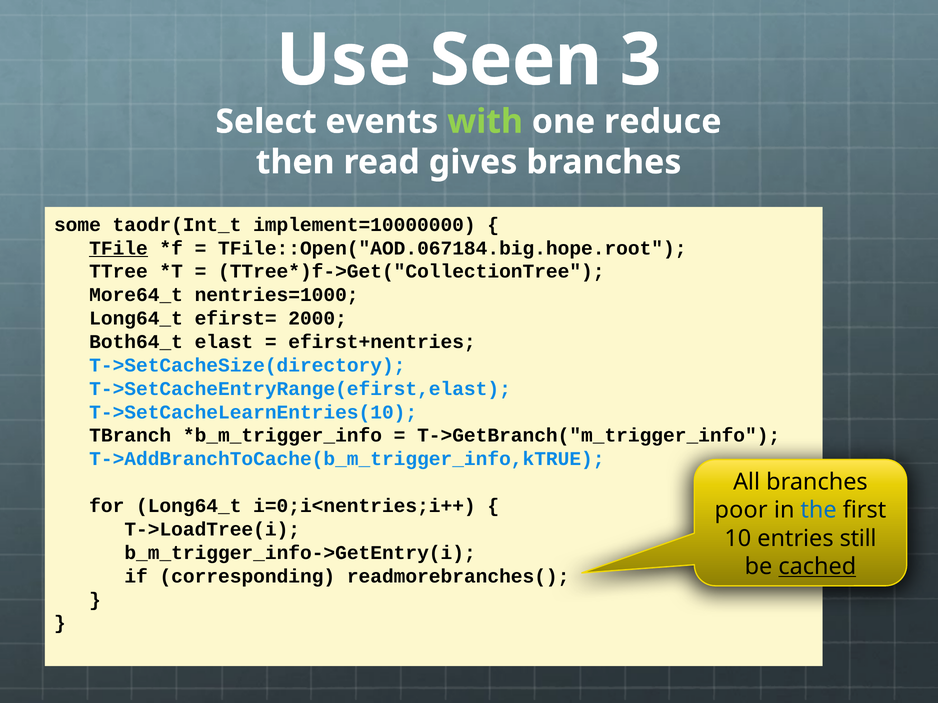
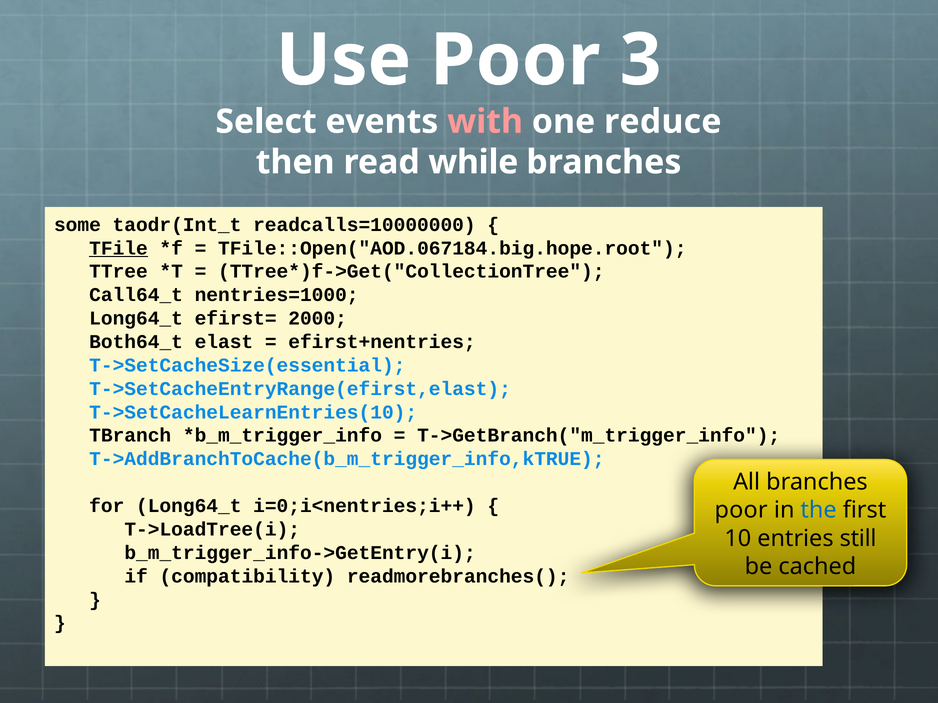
Use Seen: Seen -> Poor
with colour: light green -> pink
gives: gives -> while
implement=10000000: implement=10000000 -> readcalls=10000000
More64_t: More64_t -> Call64_t
T->SetCacheSize(directory: T->SetCacheSize(directory -> T->SetCacheSize(essential
cached underline: present -> none
corresponding: corresponding -> compatibility
